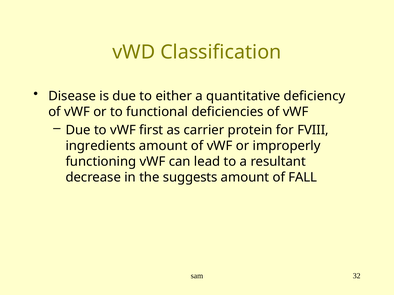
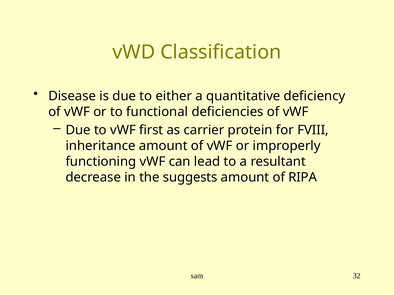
ingredients: ingredients -> inheritance
FALL: FALL -> RIPA
